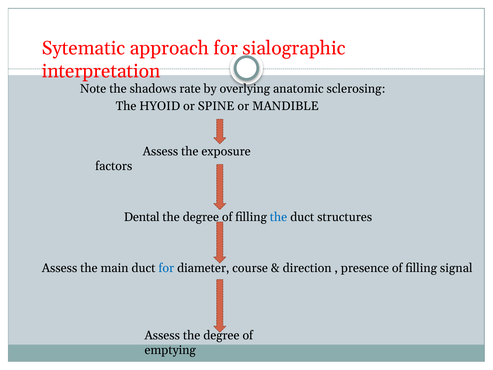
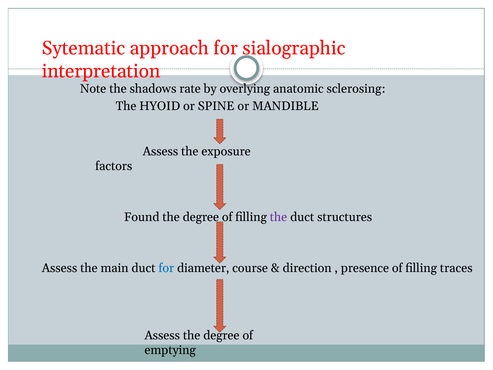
Dental: Dental -> Found
the at (279, 217) colour: blue -> purple
signal: signal -> traces
